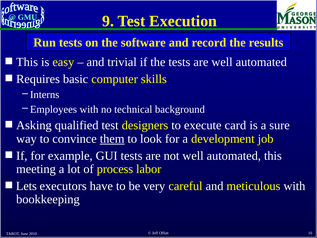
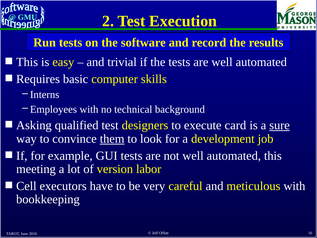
9: 9 -> 2
sure underline: none -> present
process: process -> version
Lets: Lets -> Cell
